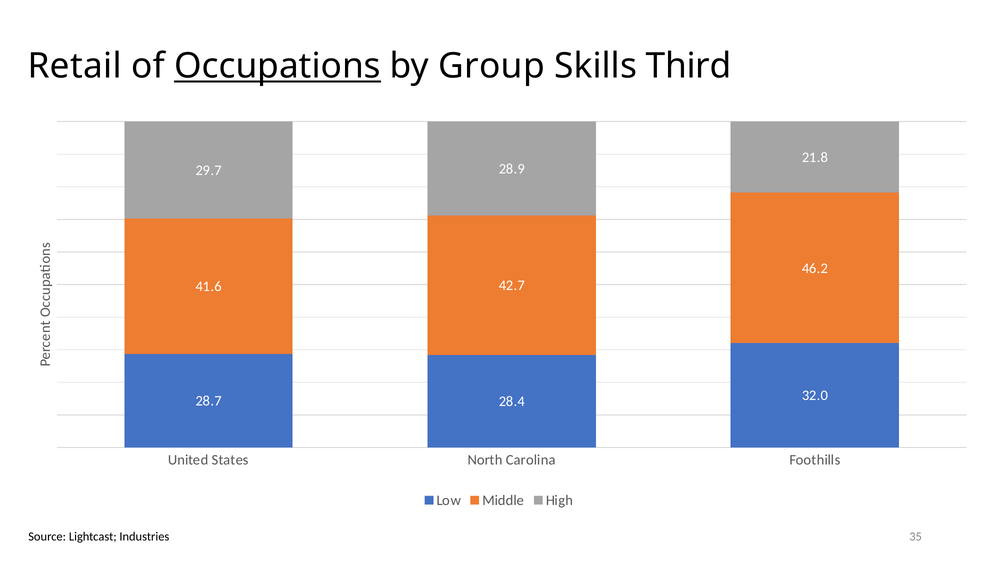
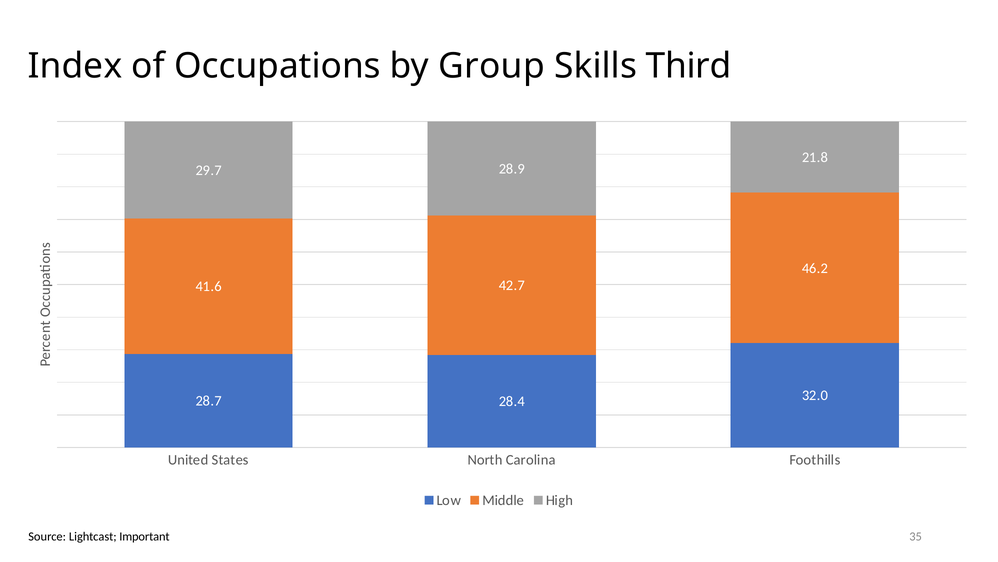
Retail: Retail -> Index
Occupations underline: present -> none
Industries: Industries -> Important
